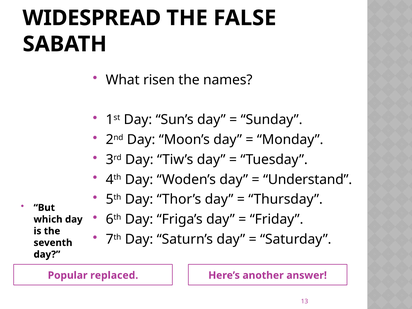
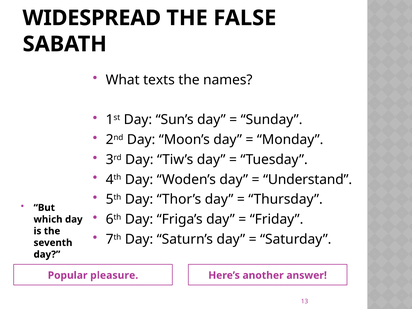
risen: risen -> texts
replaced: replaced -> pleasure
